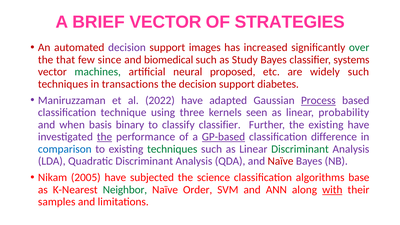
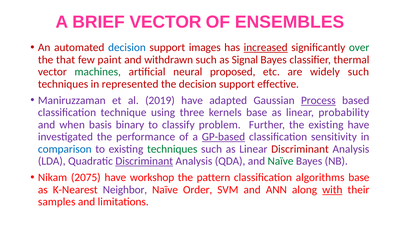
STRATEGIES: STRATEGIES -> ENSEMBLES
decision at (127, 48) colour: purple -> blue
increased underline: none -> present
since: since -> paint
biomedical: biomedical -> withdrawn
Study: Study -> Signal
systems: systems -> thermal
transactions: transactions -> represented
diabetes: diabetes -> effective
2022: 2022 -> 2019
kernels seen: seen -> base
classify classifier: classifier -> problem
the at (105, 137) underline: present -> none
difference: difference -> sensitivity
Discriminant at (300, 149) colour: green -> red
Discriminant at (144, 161) underline: none -> present
Naïve at (281, 161) colour: red -> green
2005: 2005 -> 2075
subjected: subjected -> workshop
science: science -> pattern
Neighbor colour: green -> purple
